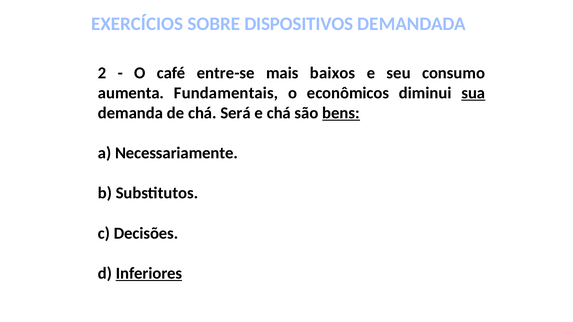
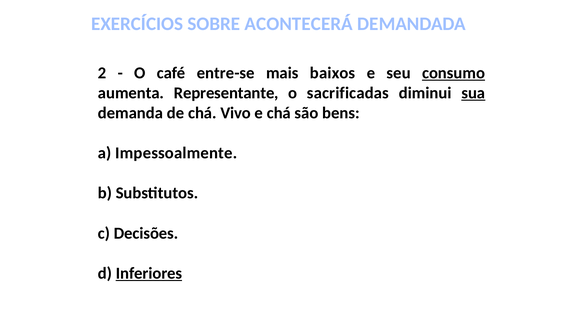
DISPOSITIVOS: DISPOSITIVOS -> ACONTECERÁ
consumo underline: none -> present
Fundamentais: Fundamentais -> Representante
econômicos: econômicos -> sacrificadas
Será: Será -> Vivo
bens underline: present -> none
Necessariamente: Necessariamente -> Impessoalmente
